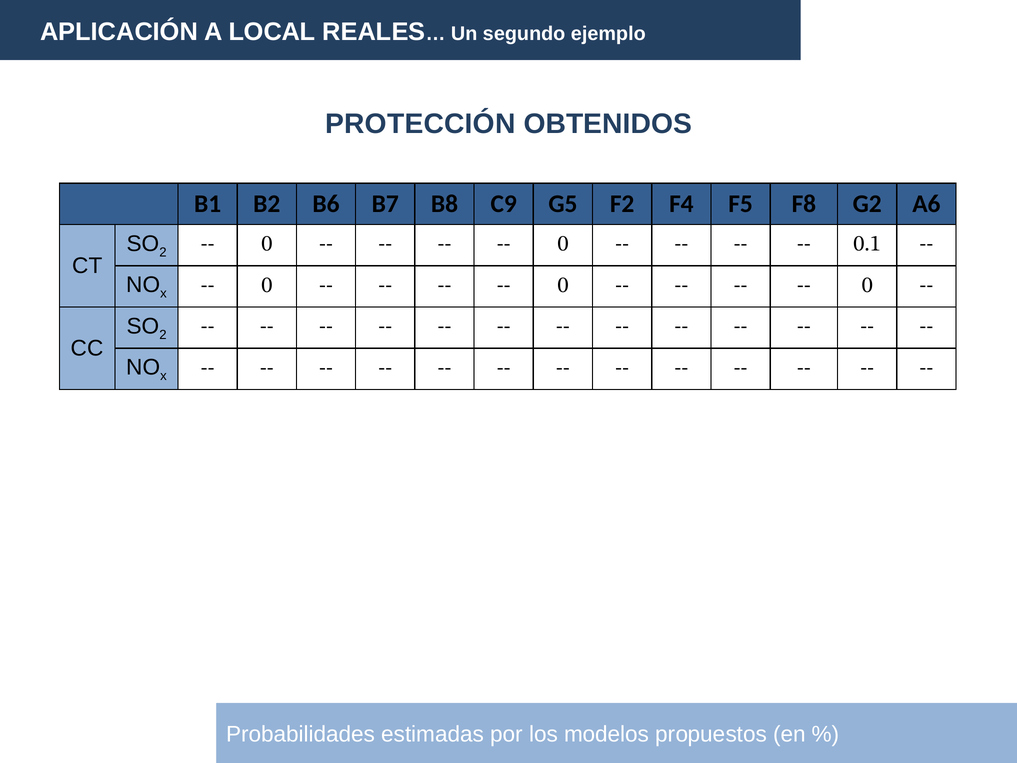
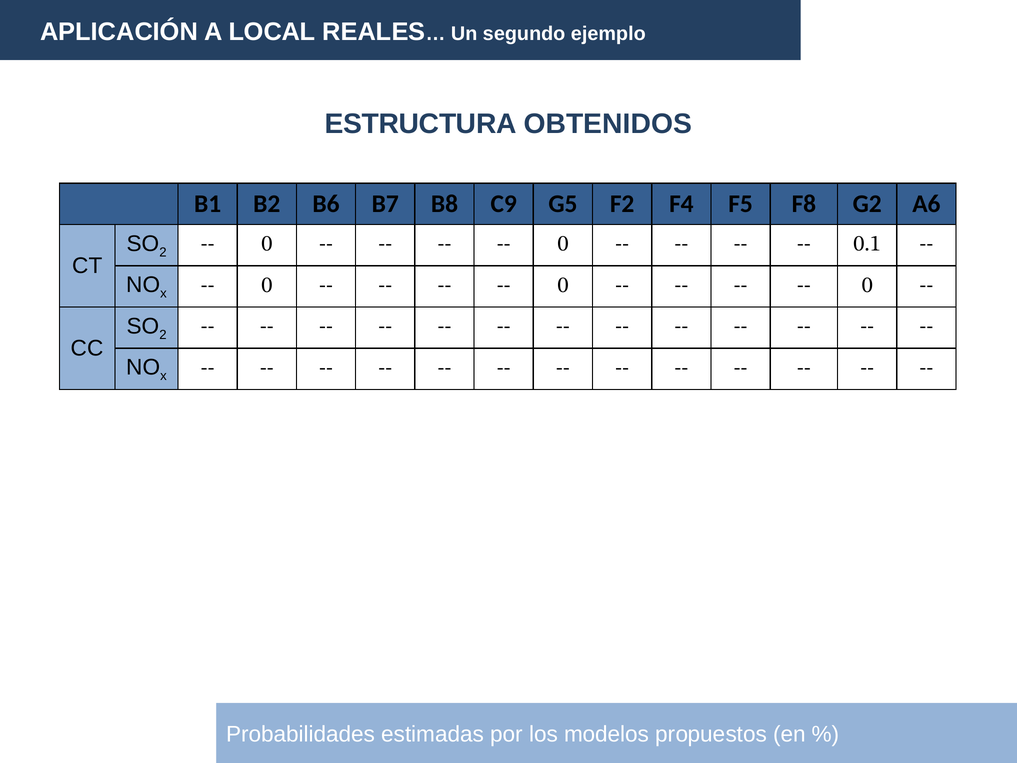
PROTECCIÓN: PROTECCIÓN -> ESTRUCTURA
